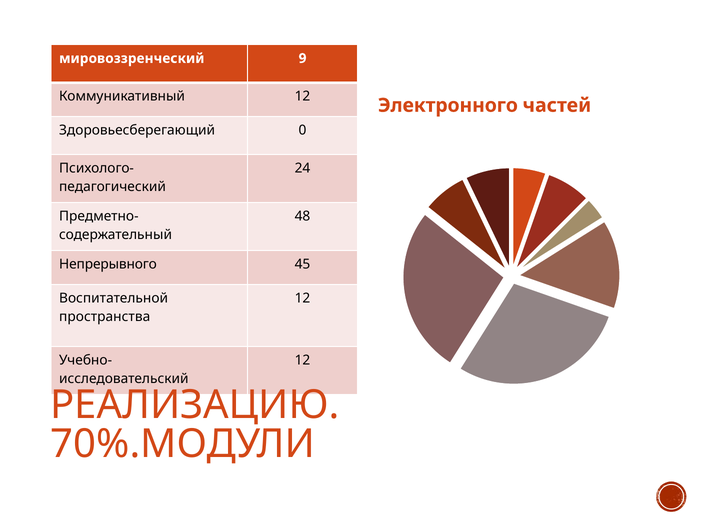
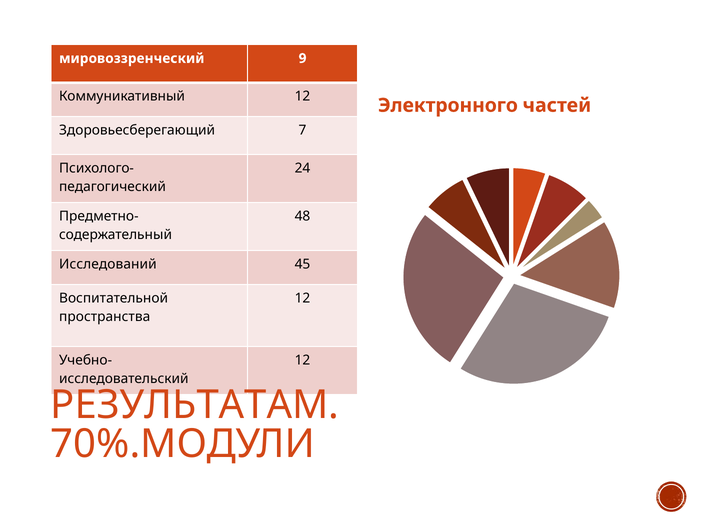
0: 0 -> 7
Непрерывного: Непрерывного -> Исследований
РЕАЛИЗАЦИЮ: РЕАЛИЗАЦИЮ -> РЕЗУЛЬТАТАМ
